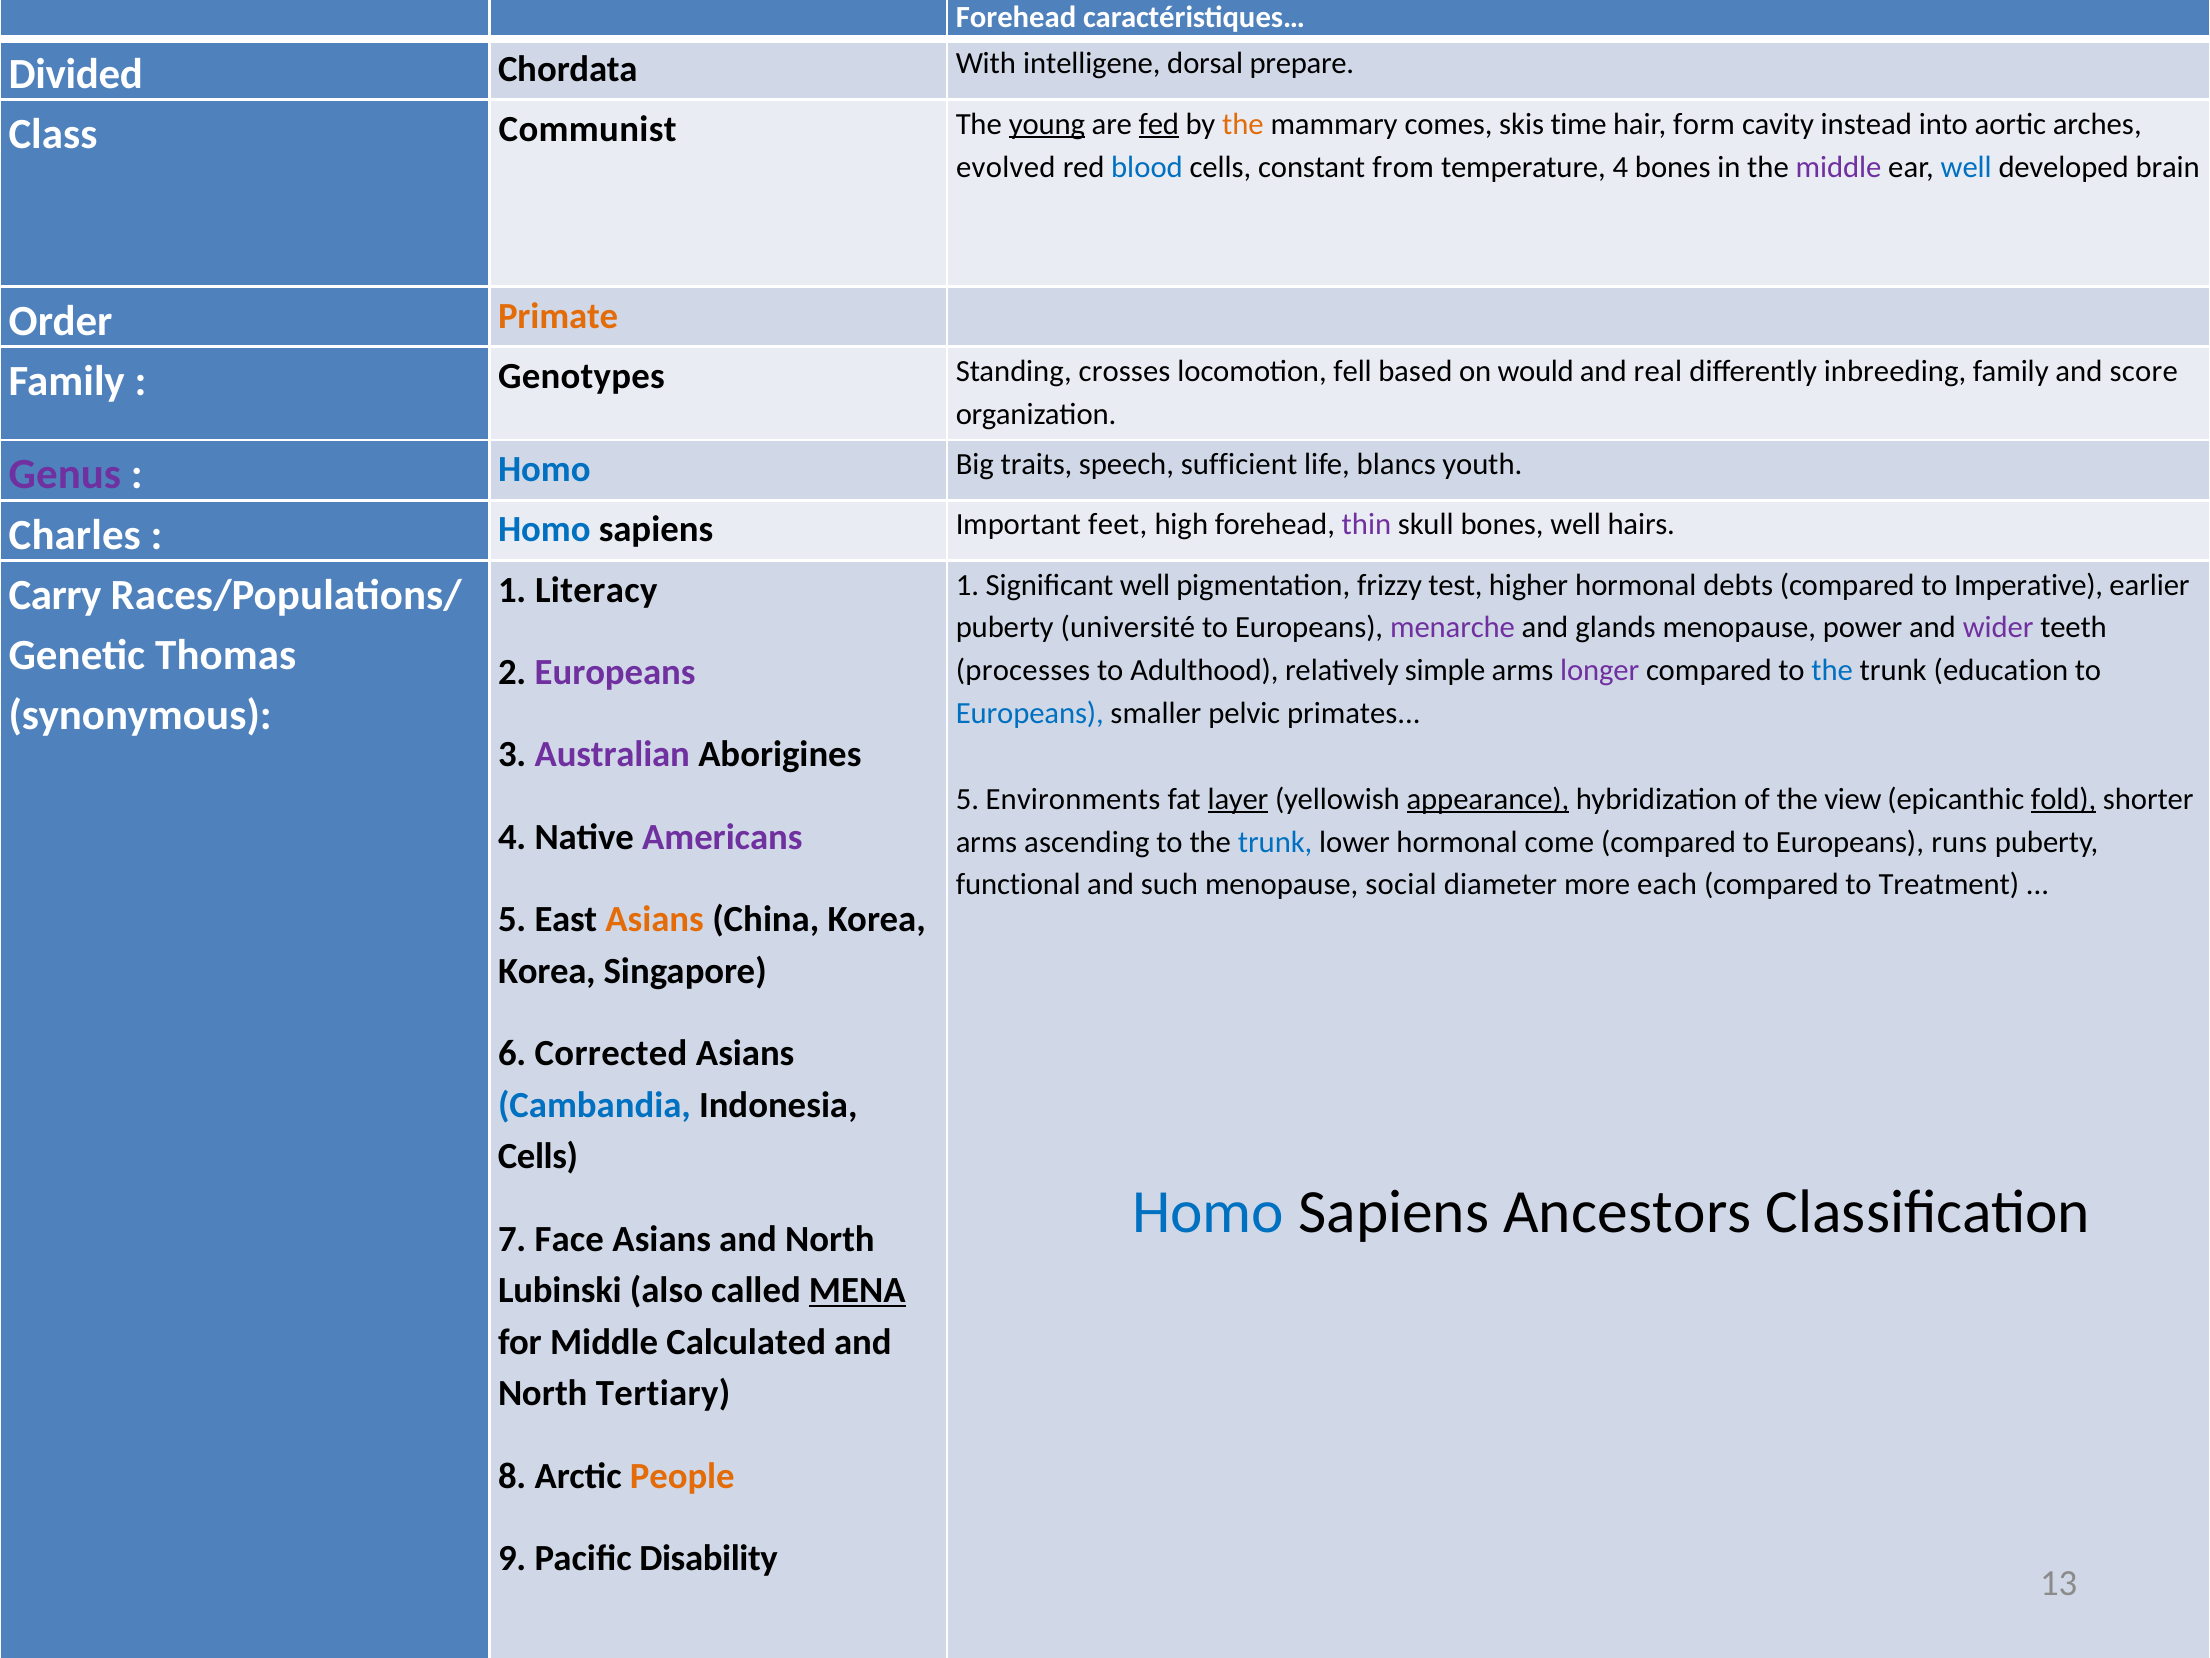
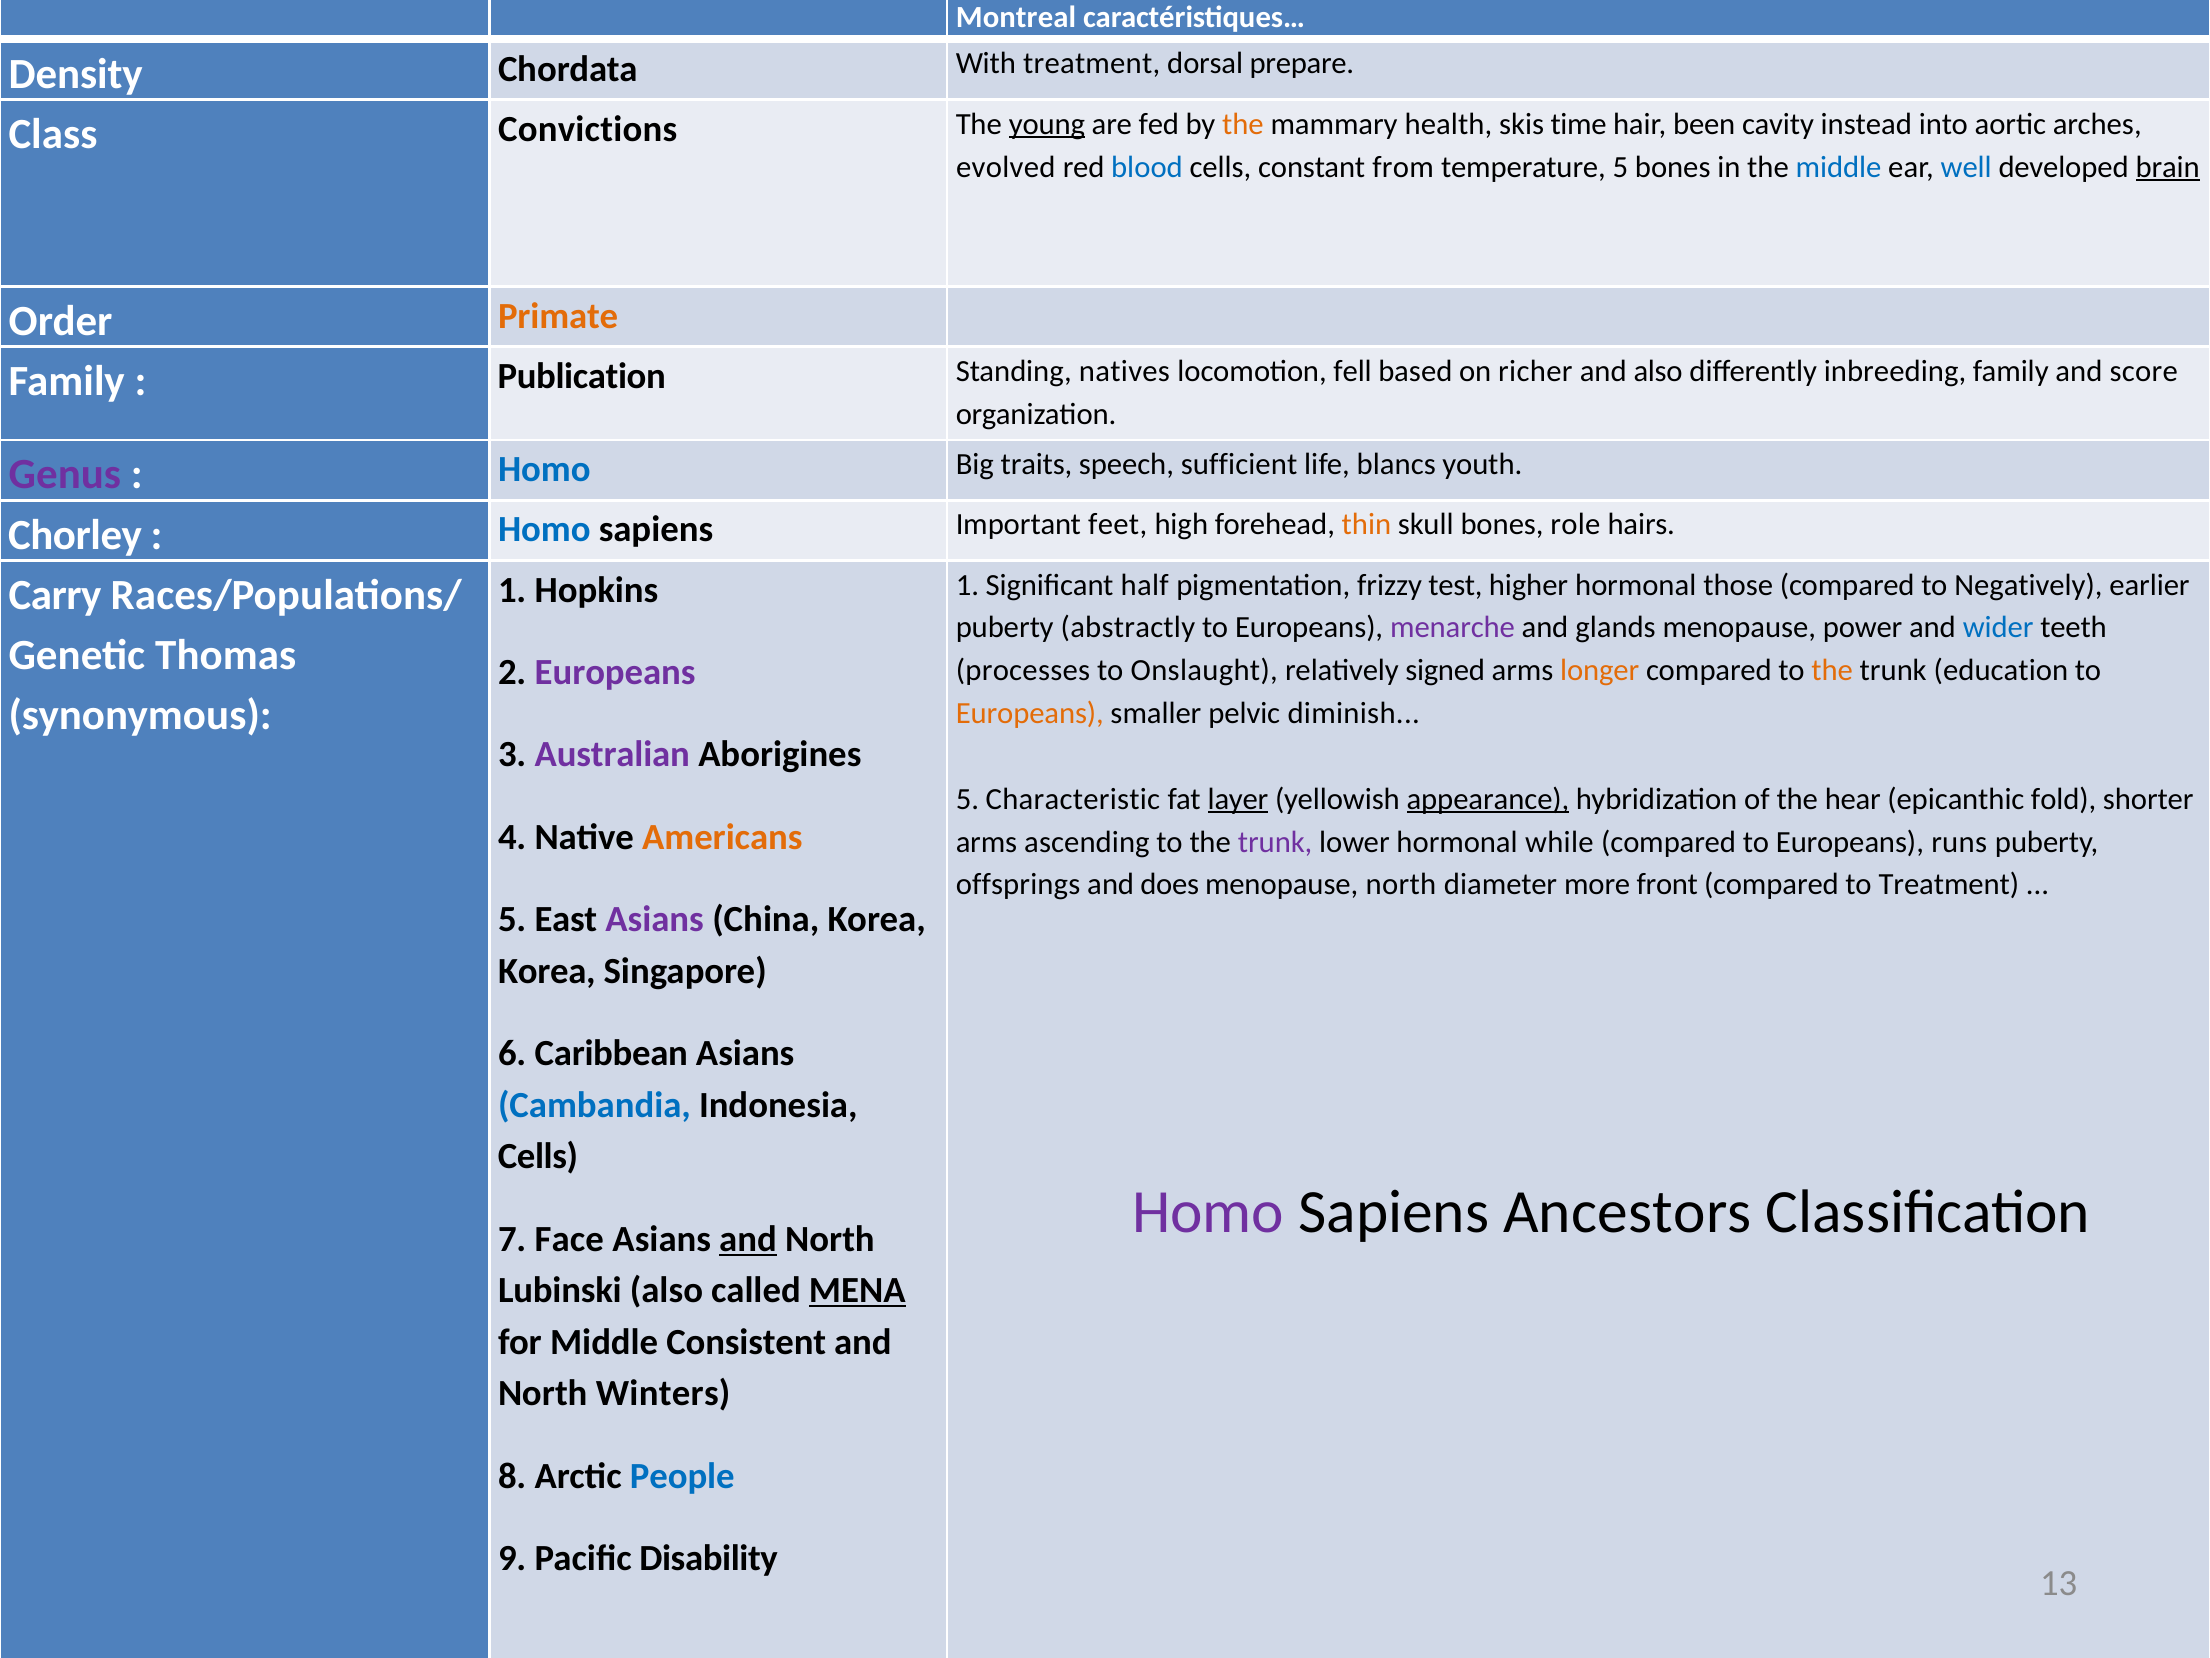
Forehead at (1016, 17): Forehead -> Montreal
Divided: Divided -> Density
With intelligene: intelligene -> treatment
Communist: Communist -> Convictions
fed underline: present -> none
comes: comes -> health
form: form -> been
temperature 4: 4 -> 5
middle at (1838, 167) colour: purple -> blue
brain underline: none -> present
Genotypes: Genotypes -> Publication
crosses: crosses -> natives
would: would -> richer
and real: real -> also
Charles: Charles -> Chorley
thin colour: purple -> orange
bones well: well -> role
Significant well: well -> half
debts: debts -> those
Imperative: Imperative -> Negatively
Literacy: Literacy -> Hopkins
université: université -> abstractly
wider colour: purple -> blue
Adulthood: Adulthood -> Onslaught
simple: simple -> signed
longer colour: purple -> orange
the at (1832, 670) colour: blue -> orange
Europeans at (1030, 713) colour: blue -> orange
primates: primates -> diminish
Environments: Environments -> Characteristic
view: view -> hear
fold underline: present -> none
Americans colour: purple -> orange
trunk at (1275, 842) colour: blue -> purple
come: come -> while
functional: functional -> offsprings
such: such -> does
menopause social: social -> north
each: each -> front
Asians at (655, 919) colour: orange -> purple
Corrected: Corrected -> Caribbean
Homo at (1208, 1211) colour: blue -> purple
and at (748, 1239) underline: none -> present
Calculated: Calculated -> Consistent
Tertiary: Tertiary -> Winters
People colour: orange -> blue
